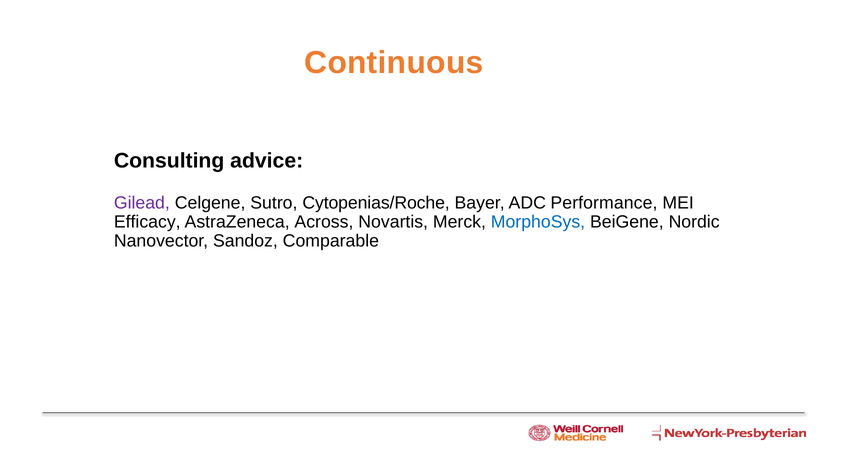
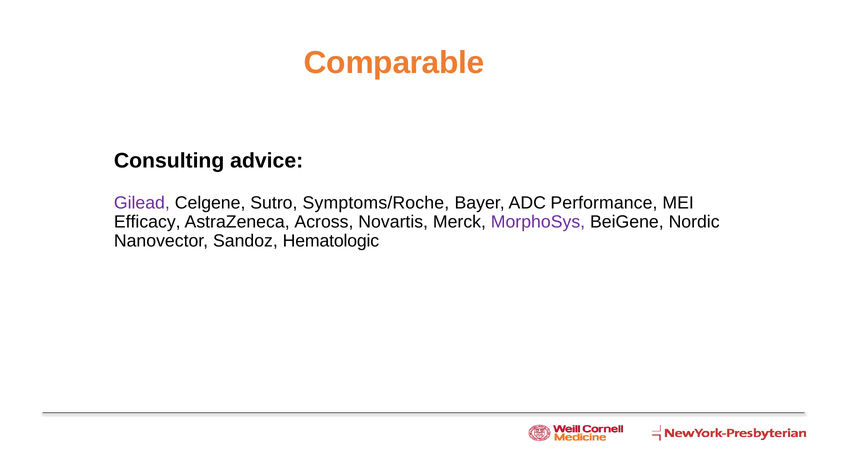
Continuous: Continuous -> Comparable
Cytopenias/Roche: Cytopenias/Roche -> Symptoms/Roche
MorphoSys colour: blue -> purple
Comparable: Comparable -> Hematologic
